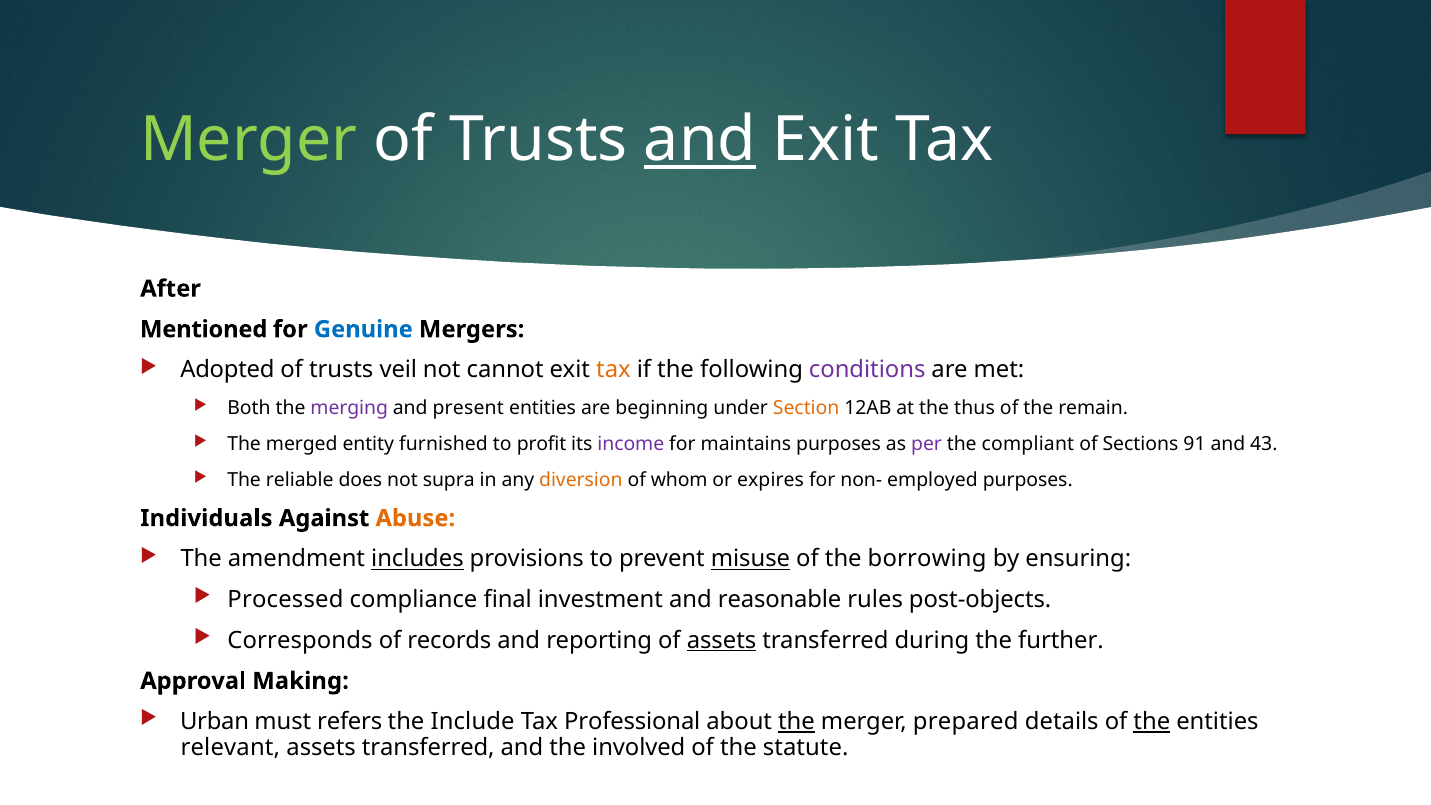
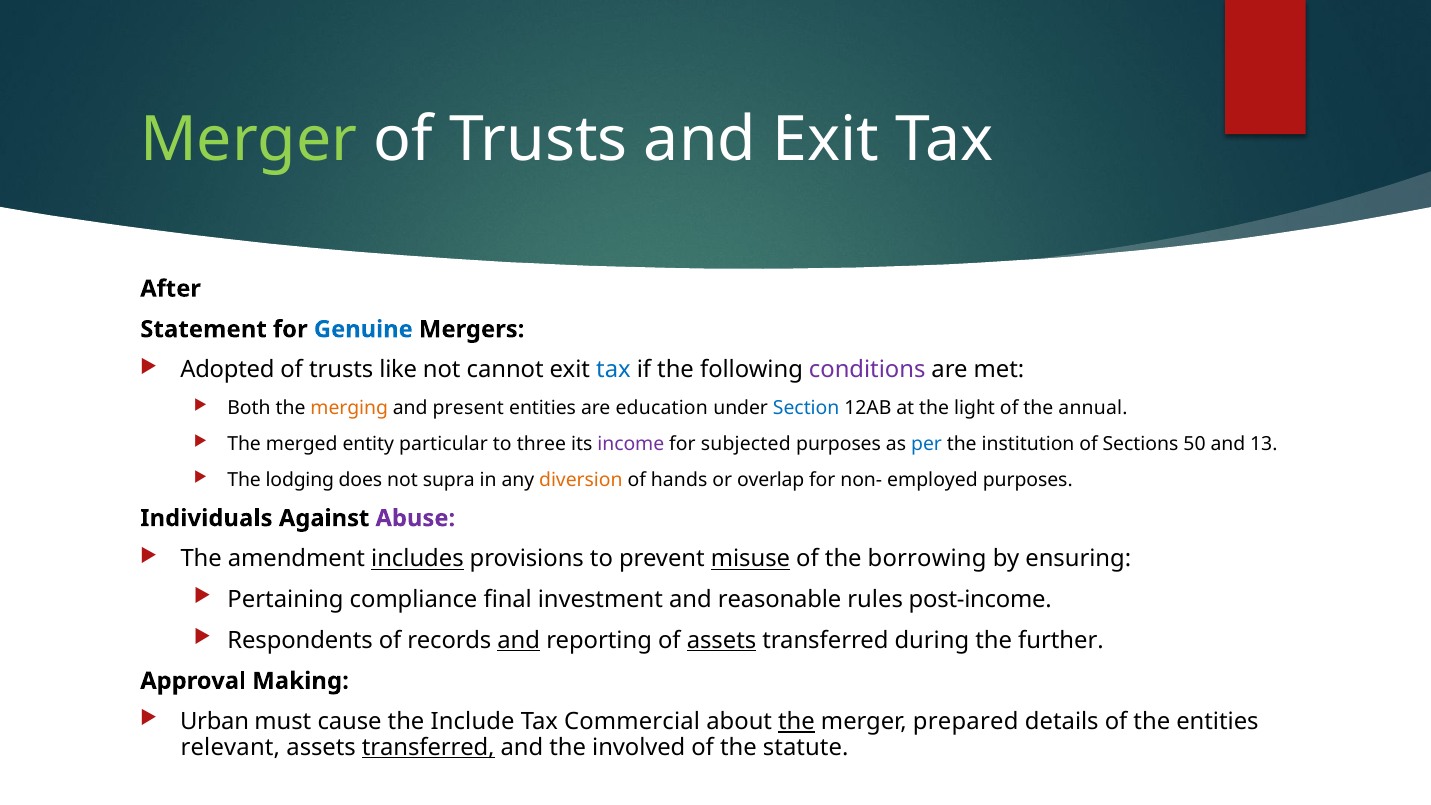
and at (700, 140) underline: present -> none
Mentioned: Mentioned -> Statement
veil: veil -> like
tax at (613, 370) colour: orange -> blue
merging colour: purple -> orange
beginning: beginning -> education
Section colour: orange -> blue
thus: thus -> light
remain: remain -> annual
furnished: furnished -> particular
profit: profit -> three
maintains: maintains -> subjected
per colour: purple -> blue
compliant: compliant -> institution
91: 91 -> 50
43: 43 -> 13
reliable: reliable -> lodging
whom: whom -> hands
expires: expires -> overlap
Abuse colour: orange -> purple
Processed: Processed -> Pertaining
post-objects: post-objects -> post-income
Corresponds: Corresponds -> Respondents
and at (519, 640) underline: none -> present
refers: refers -> cause
Professional: Professional -> Commercial
the at (1152, 722) underline: present -> none
transferred at (428, 747) underline: none -> present
